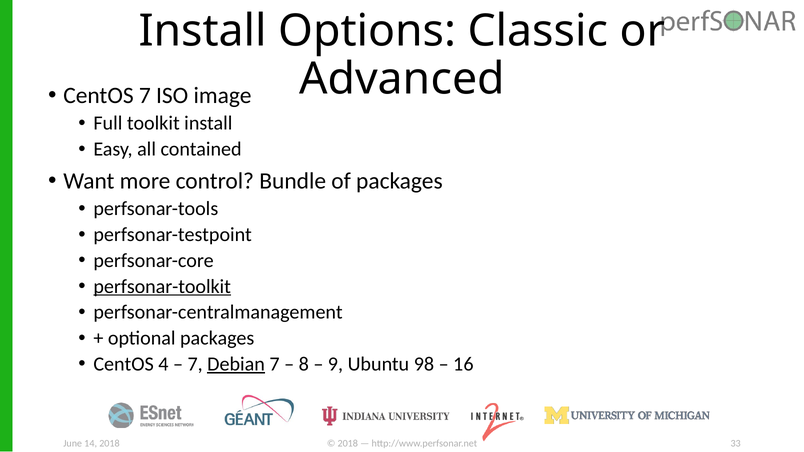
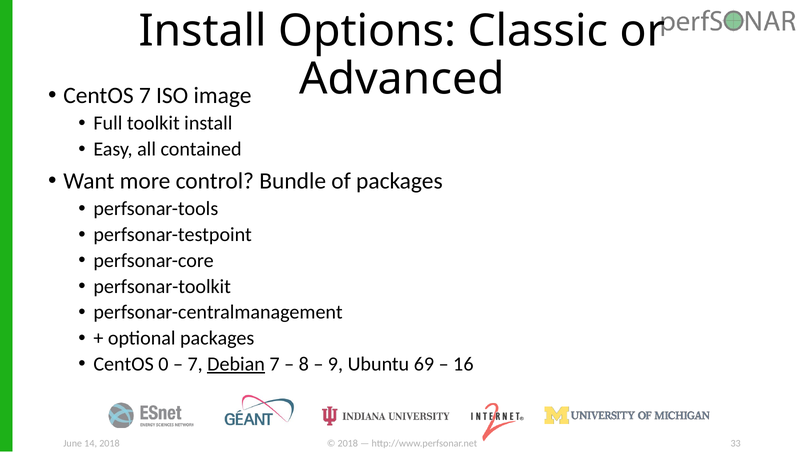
perfsonar-toolkit underline: present -> none
4: 4 -> 0
98: 98 -> 69
